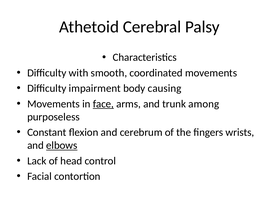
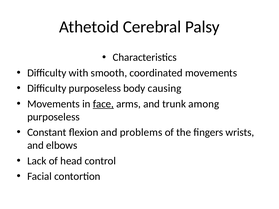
Difficulty impairment: impairment -> purposeless
cerebrum: cerebrum -> problems
elbows underline: present -> none
